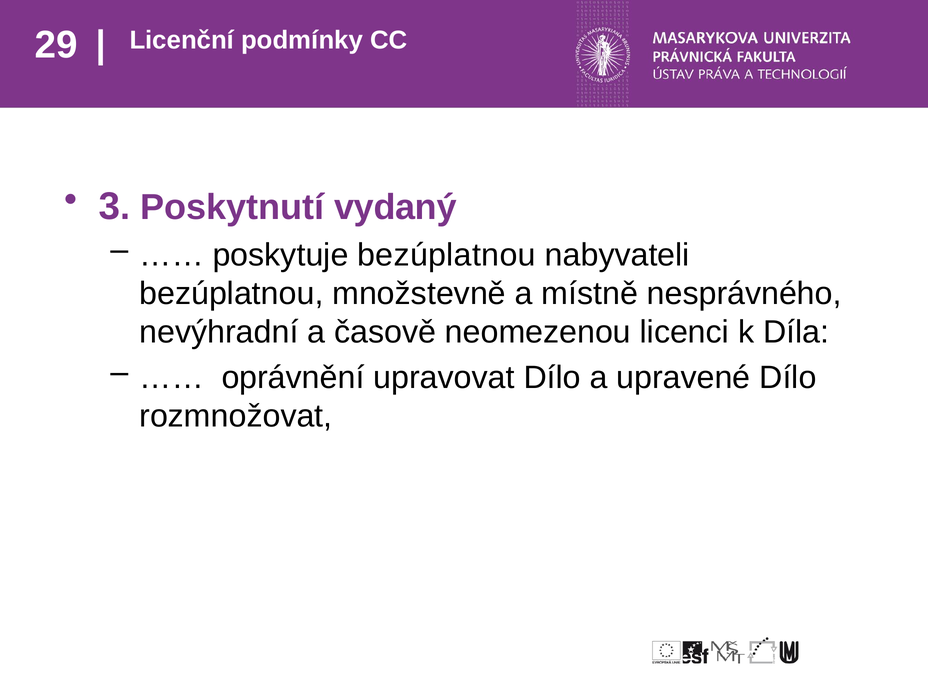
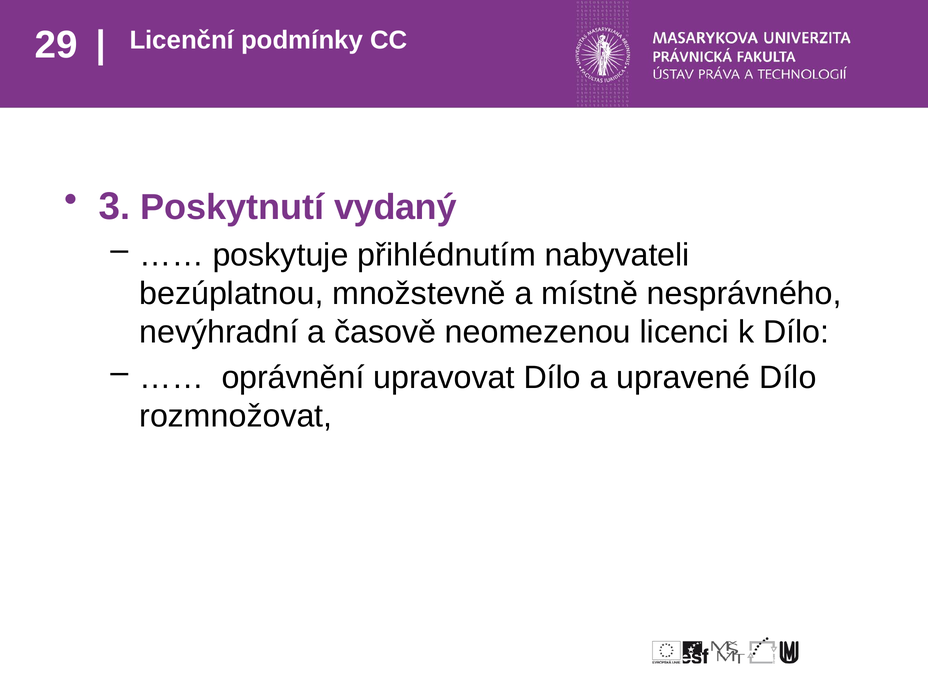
poskytuje bezúplatnou: bezúplatnou -> přihlédnutím
k Díla: Díla -> Dílo
